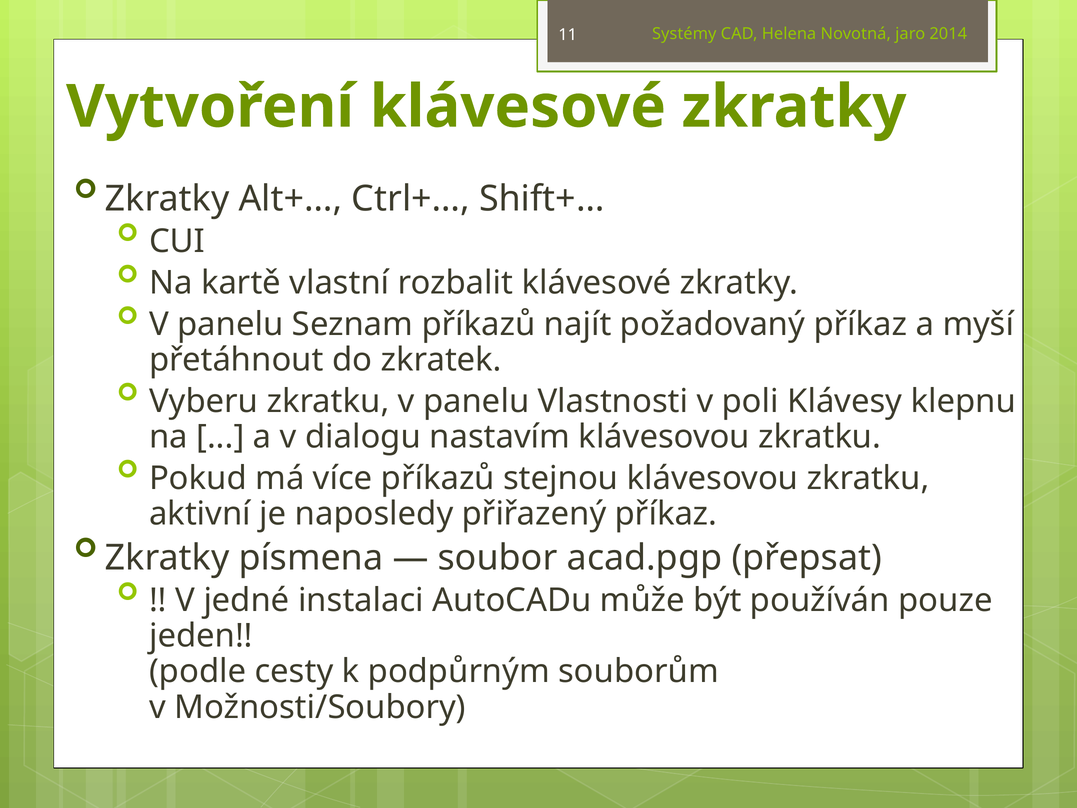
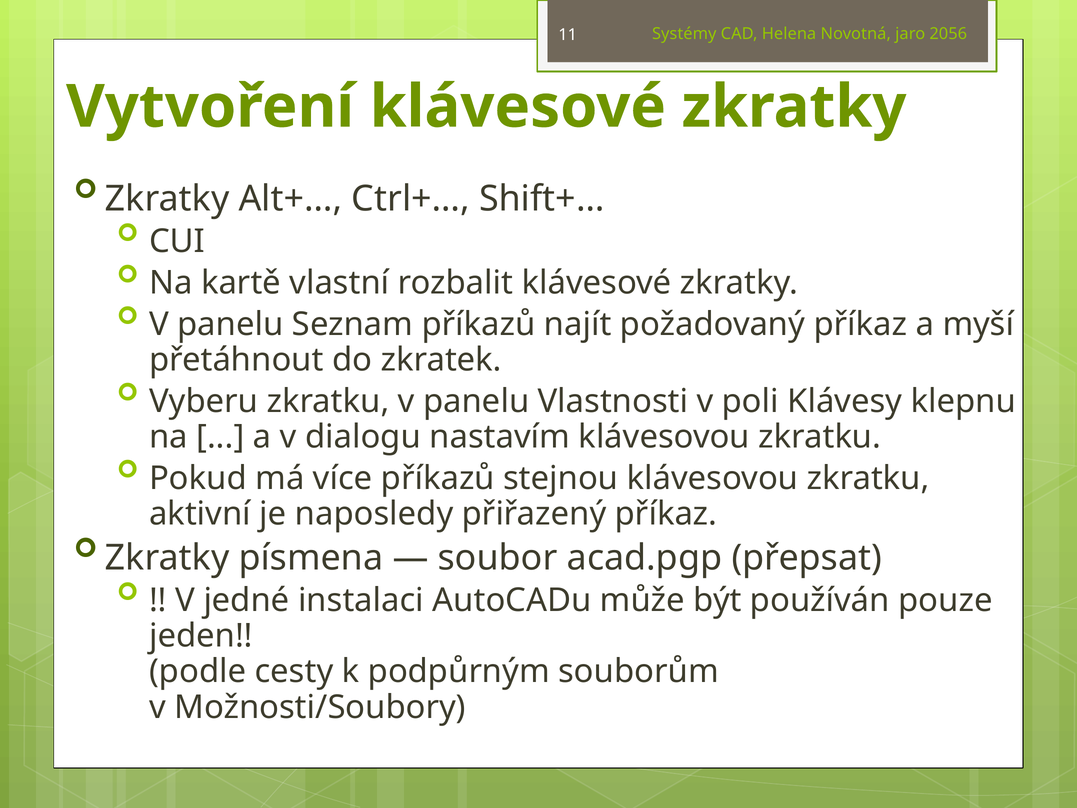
2014: 2014 -> 2056
